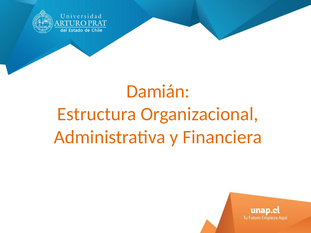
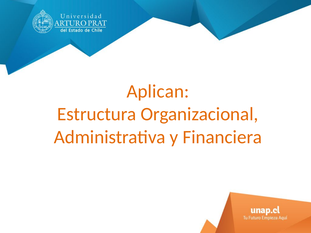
Damián: Damián -> Aplican
